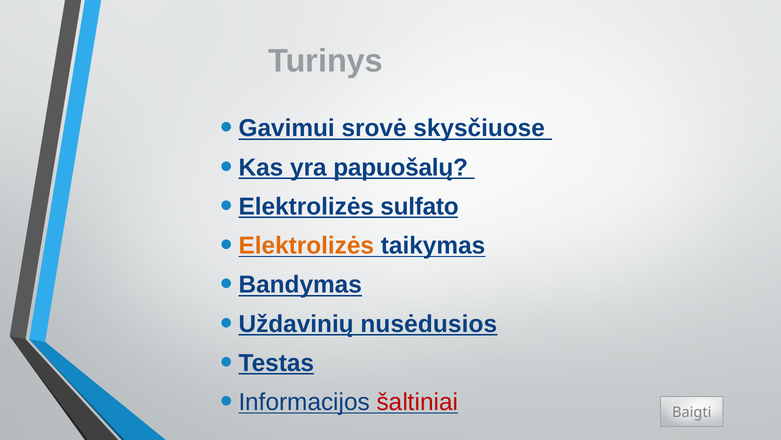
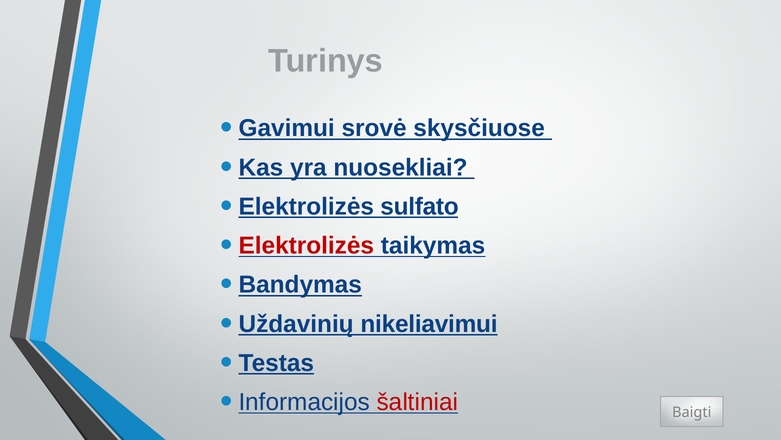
papuošalų: papuošalų -> nuosekliai
Elektrolizės at (306, 245) colour: orange -> red
nusėdusios: nusėdusios -> nikeliavimui
